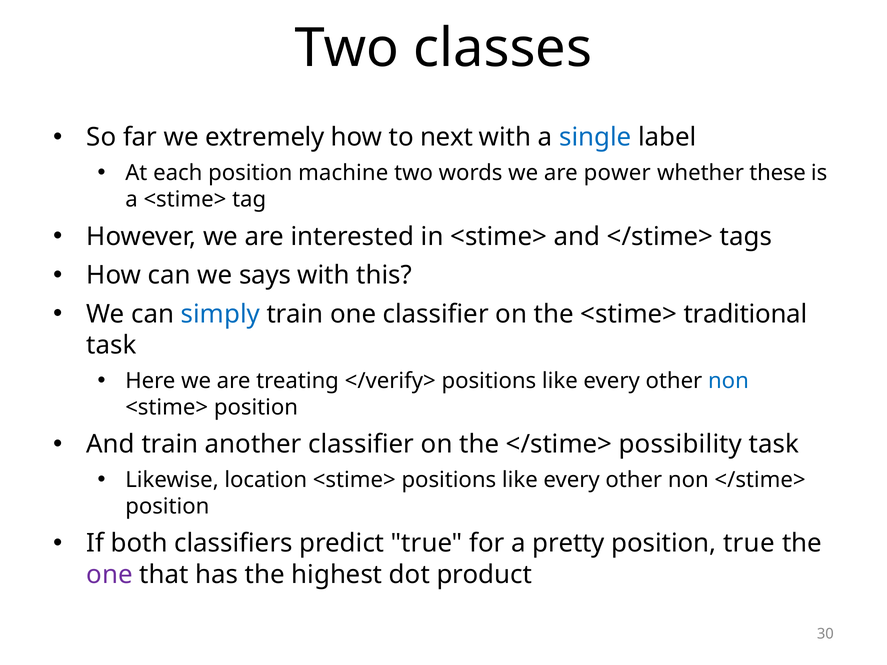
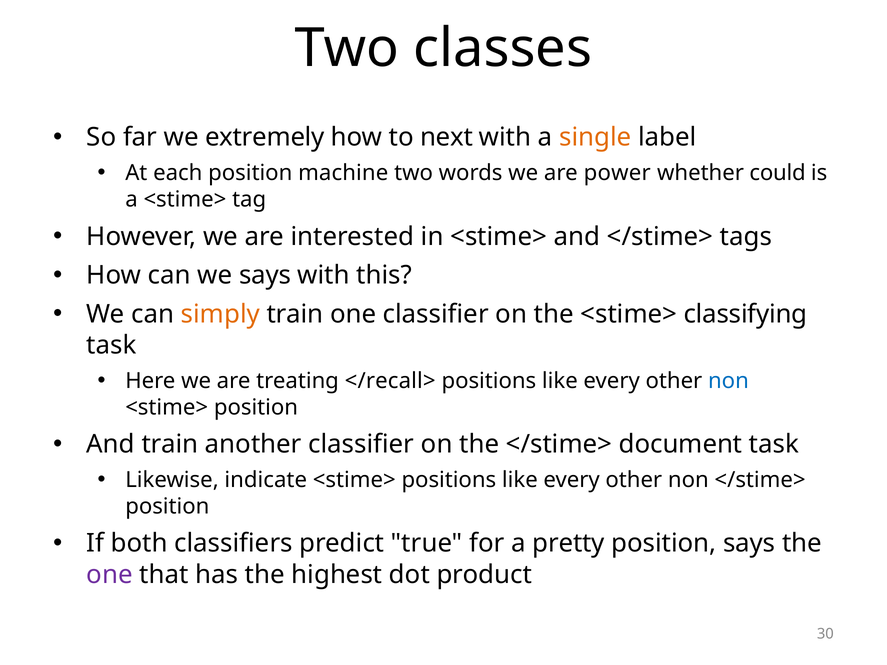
single colour: blue -> orange
these: these -> could
simply colour: blue -> orange
traditional: traditional -> classifying
</verify>: </verify> -> </recall>
possibility: possibility -> document
location: location -> indicate
position true: true -> says
